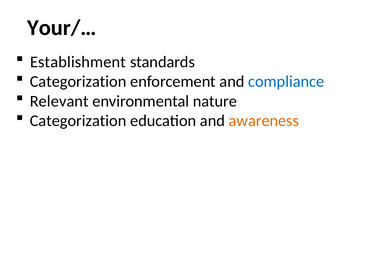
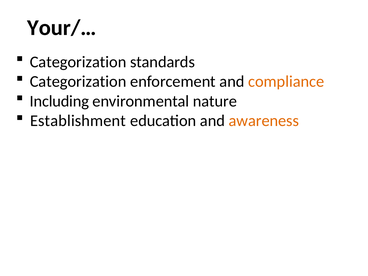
Establishment at (78, 62): Establishment -> Categorization
compliance colour: blue -> orange
Relevant: Relevant -> Including
Categorization at (78, 121): Categorization -> Establishment
